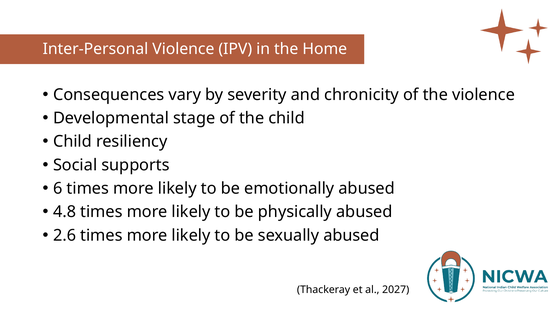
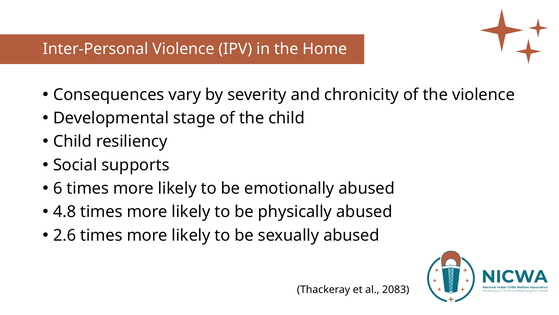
2027: 2027 -> 2083
